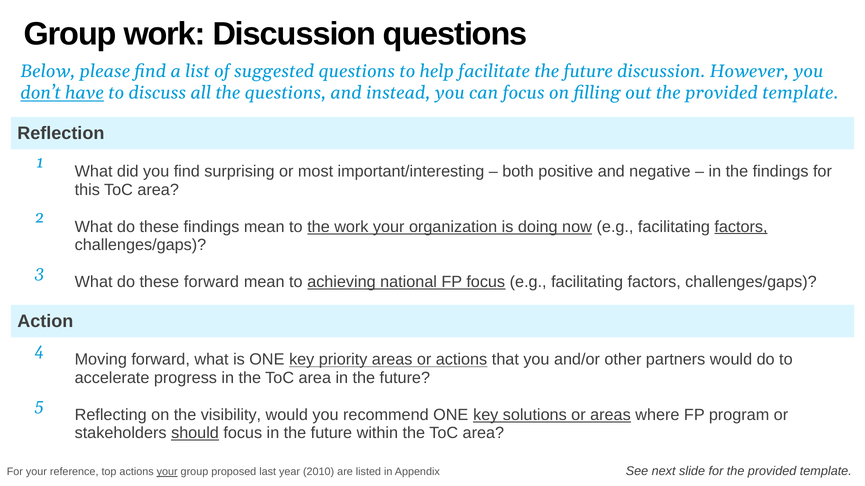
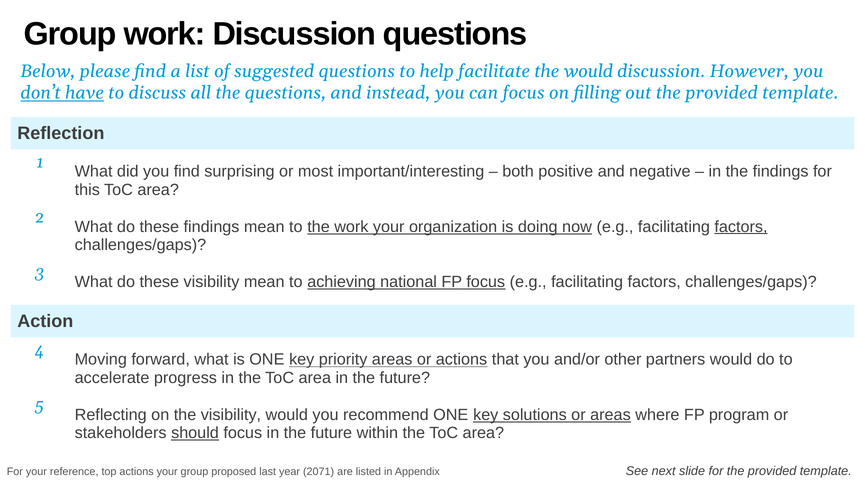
facilitate the future: future -> would
these forward: forward -> visibility
your at (167, 472) underline: present -> none
2010: 2010 -> 2071
